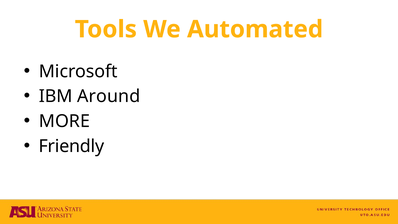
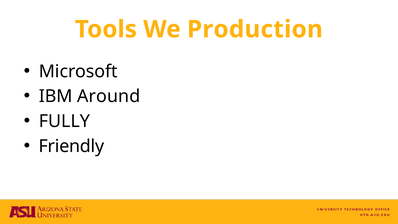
Automated: Automated -> Production
MORE: MORE -> FULLY
